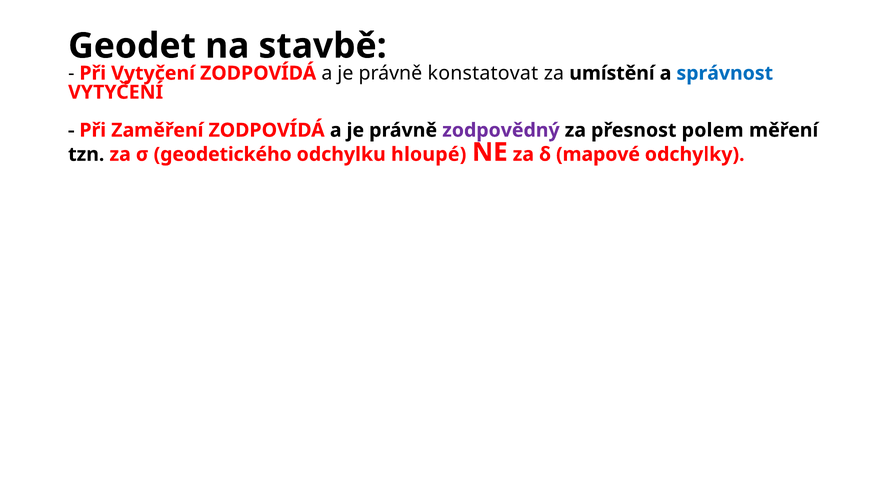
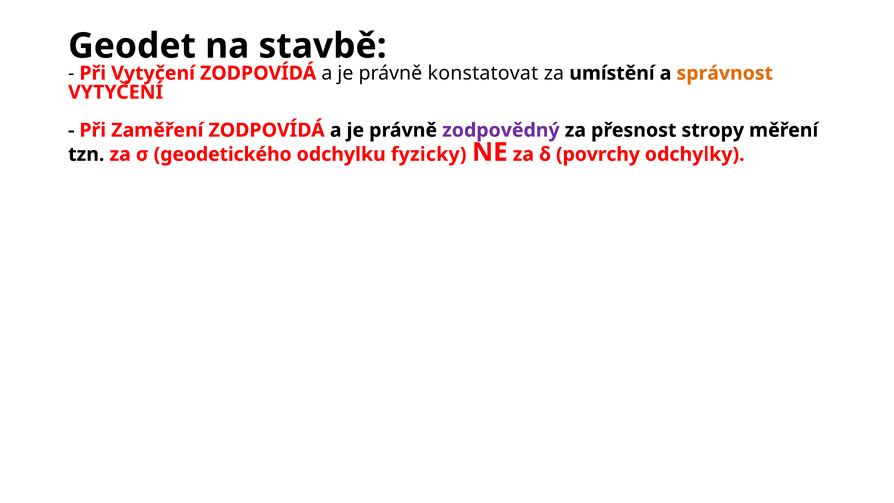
správnost colour: blue -> orange
polem: polem -> stropy
hloupé: hloupé -> fyzicky
mapové: mapové -> povrchy
